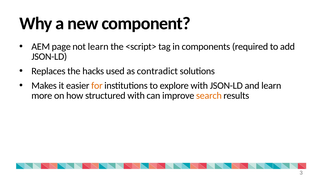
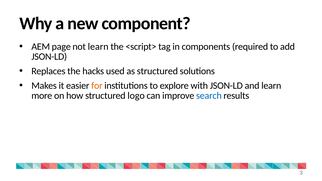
as contradict: contradict -> structured
structured with: with -> logo
search colour: orange -> blue
